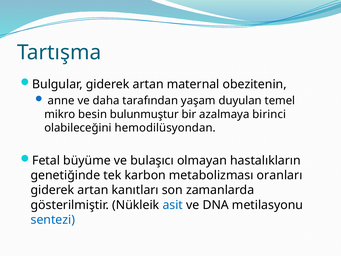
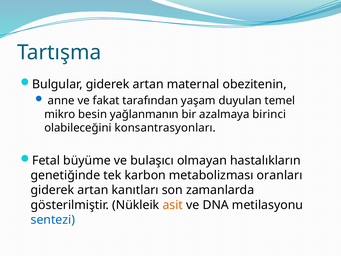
daha: daha -> fakat
bulunmuştur: bulunmuştur -> yağlanmanın
hemodilüsyondan: hemodilüsyondan -> konsantrasyonları
asit colour: blue -> orange
